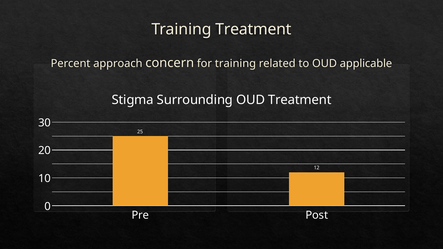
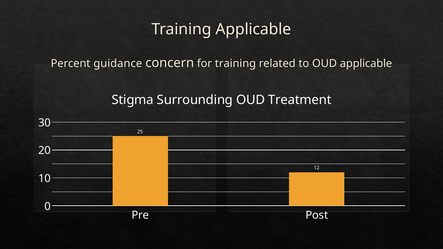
Training Treatment: Treatment -> Applicable
approach: approach -> guidance
